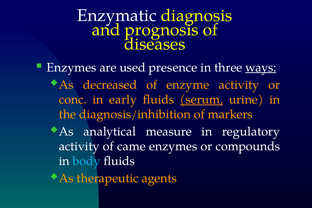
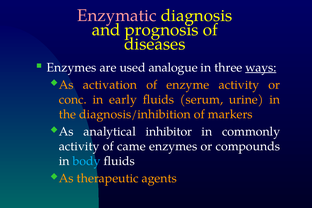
Enzymatic colour: white -> pink
presence: presence -> analogue
decreased: decreased -> activation
serum underline: present -> none
measure: measure -> inhibitor
regulatory: regulatory -> commonly
